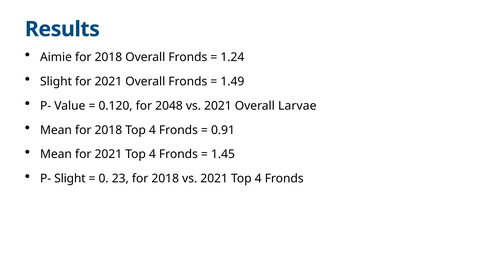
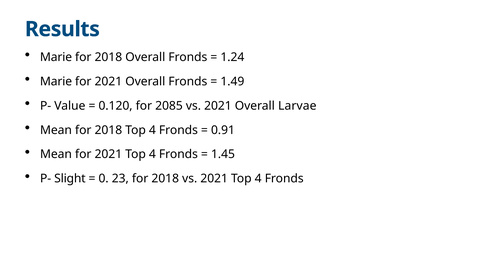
Aimie at (56, 57): Aimie -> Marie
Slight at (56, 81): Slight -> Marie
2048: 2048 -> 2085
